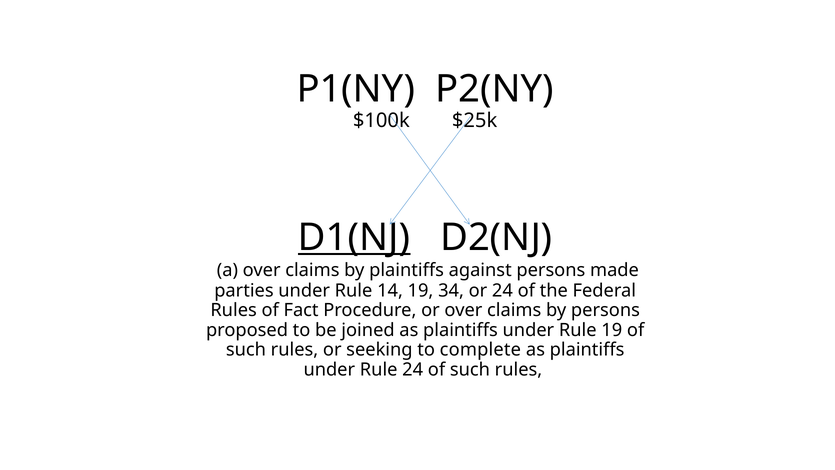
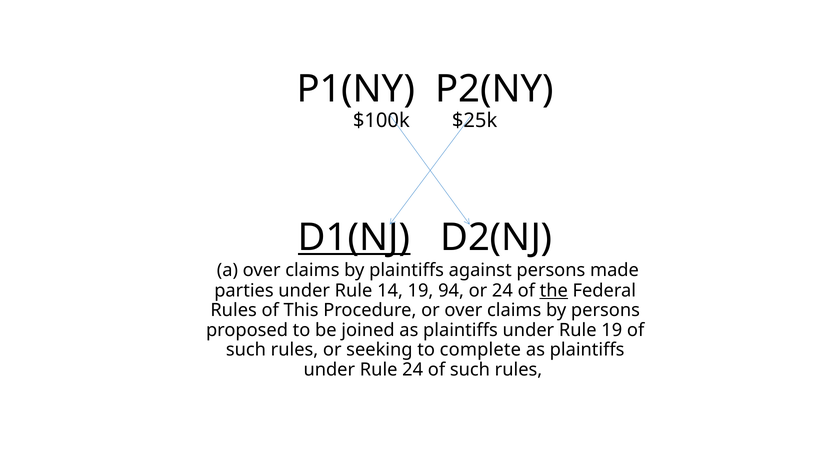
34: 34 -> 94
the underline: none -> present
Fact: Fact -> This
